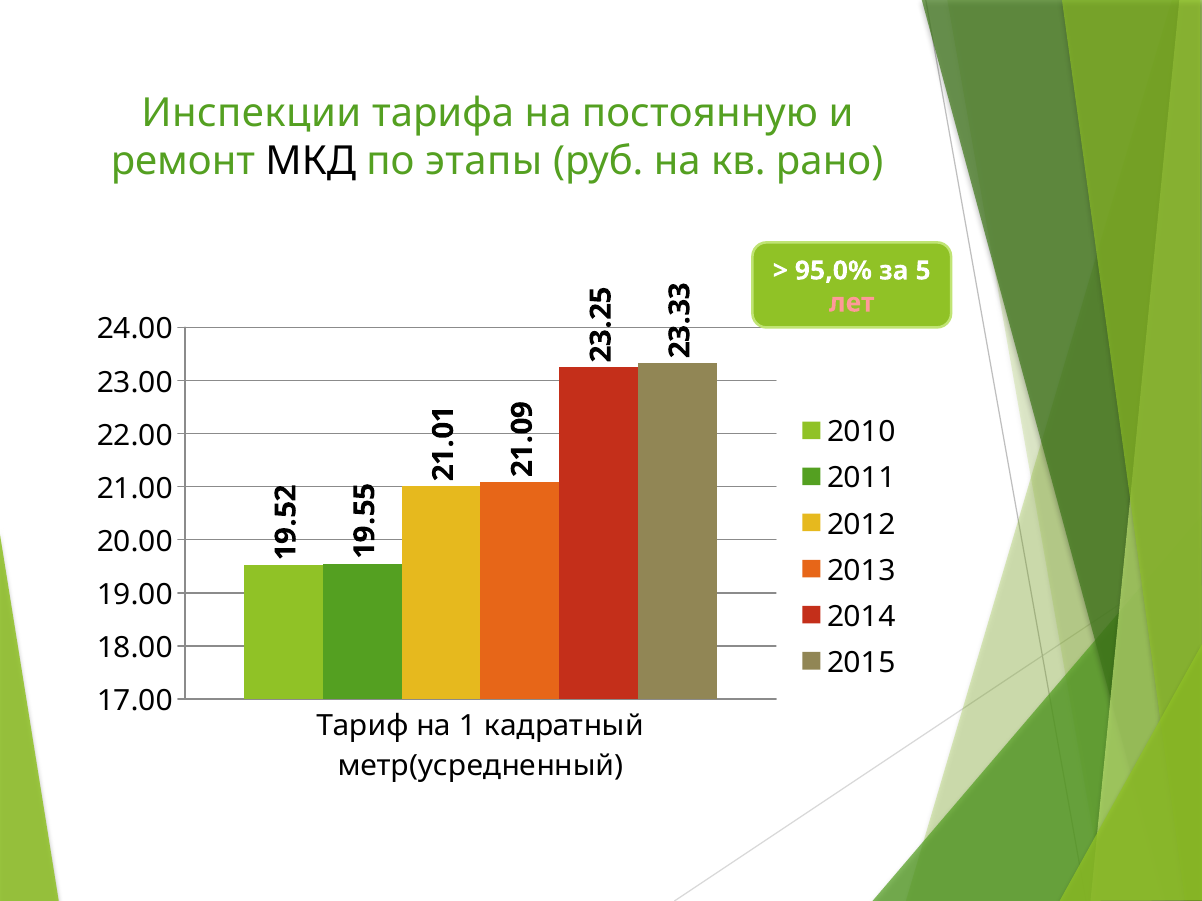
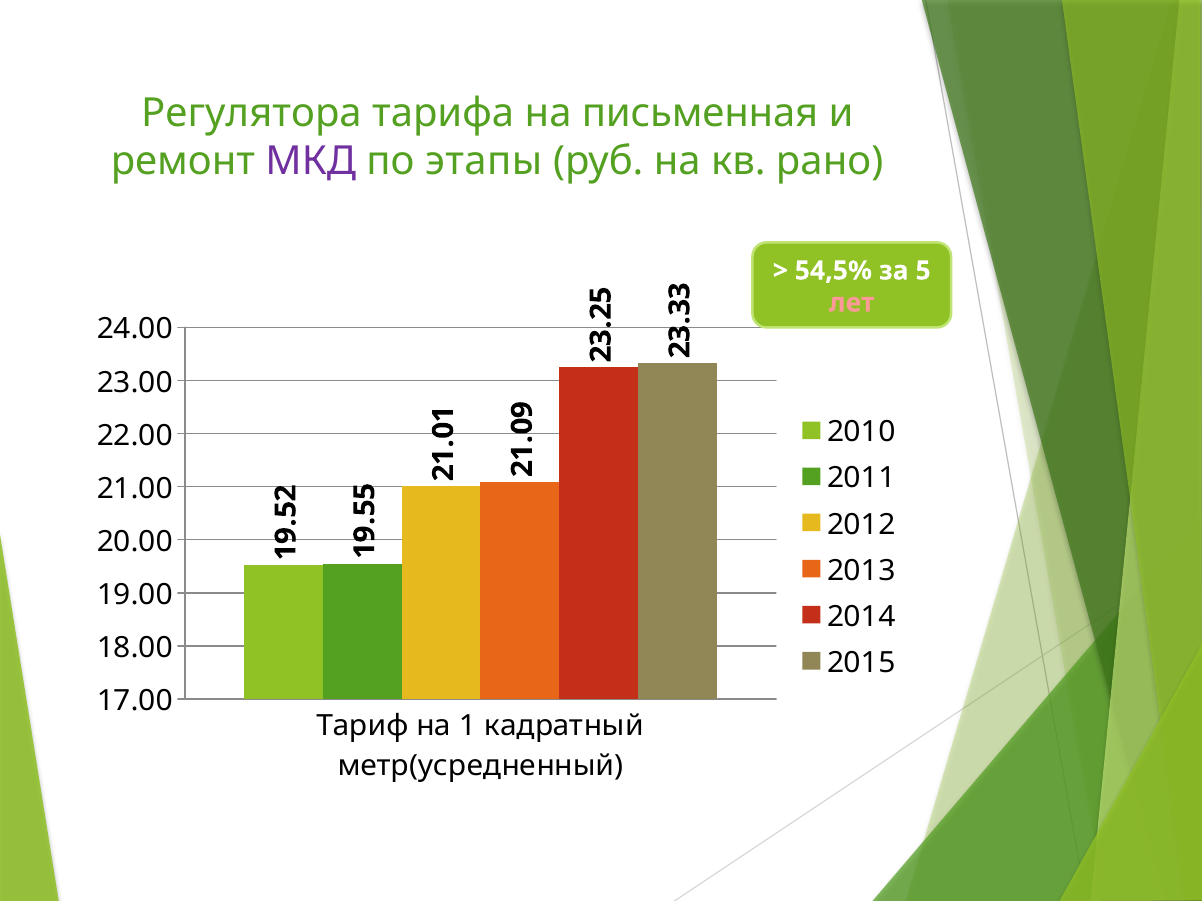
Инспекции: Инспекции -> Регулятора
постоянную: постоянную -> письменная
МКД colour: black -> purple
95,0%: 95,0% -> 54,5%
